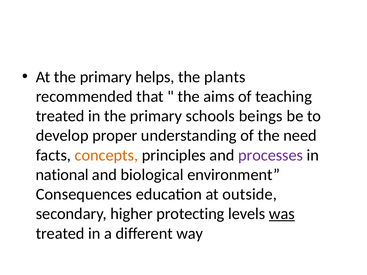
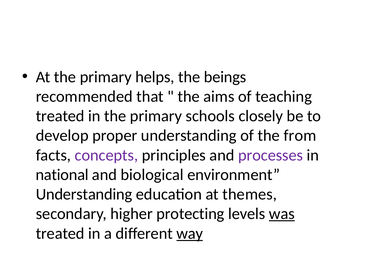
plants: plants -> beings
beings: beings -> closely
need: need -> from
concepts colour: orange -> purple
Consequences at (84, 194): Consequences -> Understanding
outside: outside -> themes
way underline: none -> present
